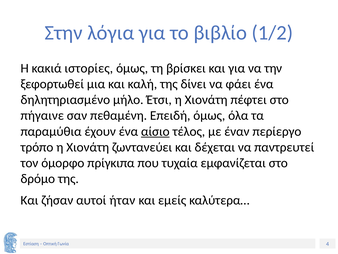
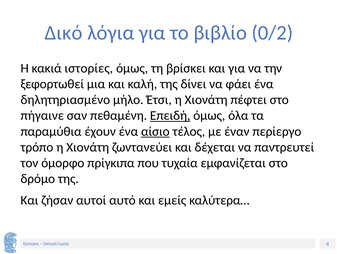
Στην: Στην -> Δικό
1/2: 1/2 -> 0/2
Επειδή underline: none -> present
ήταν: ήταν -> αυτό
